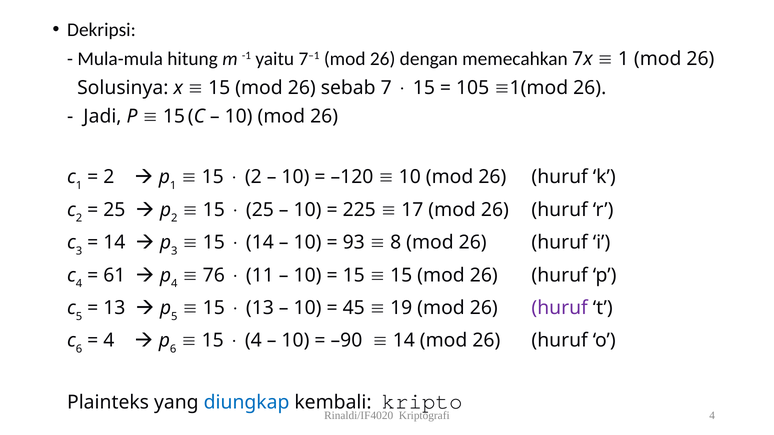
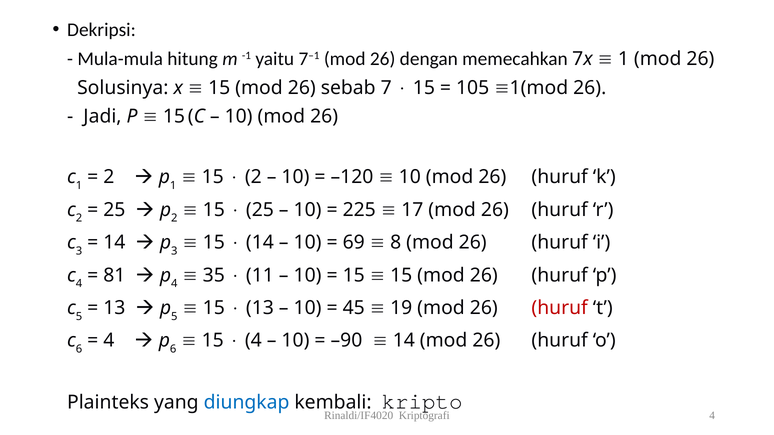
93: 93 -> 69
61: 61 -> 81
76: 76 -> 35
huruf at (560, 308) colour: purple -> red
